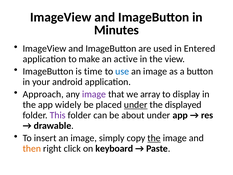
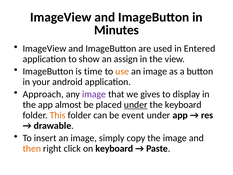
make: make -> show
active: active -> assign
use colour: blue -> orange
array: array -> gives
widely: widely -> almost
the displayed: displayed -> keyboard
This colour: purple -> orange
about: about -> event
the at (154, 138) underline: present -> none
